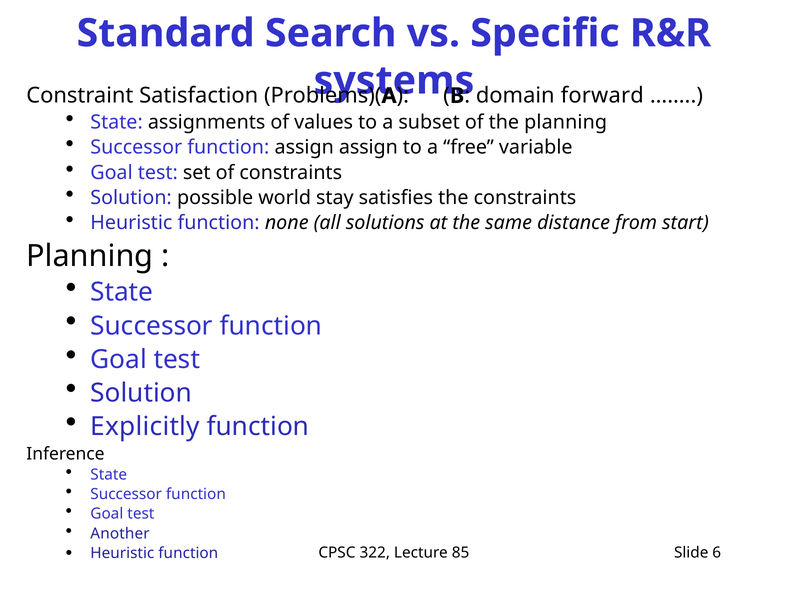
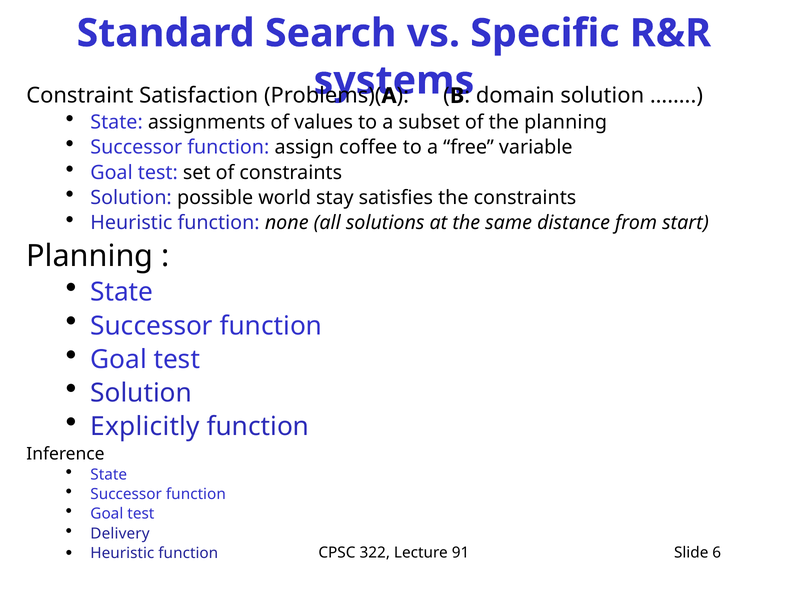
domain forward: forward -> solution
assign assign: assign -> coffee
Another: Another -> Delivery
85: 85 -> 91
